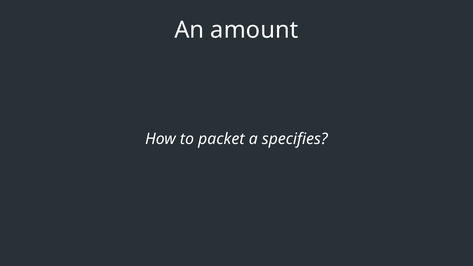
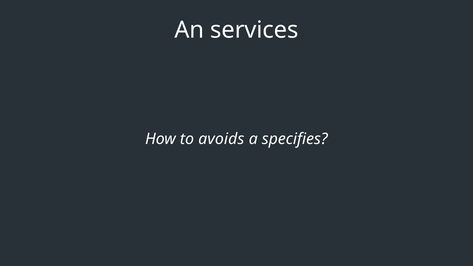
amount: amount -> services
packet: packet -> avoids
